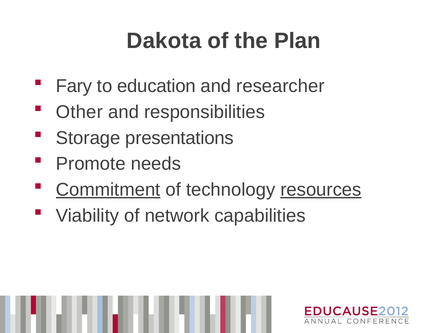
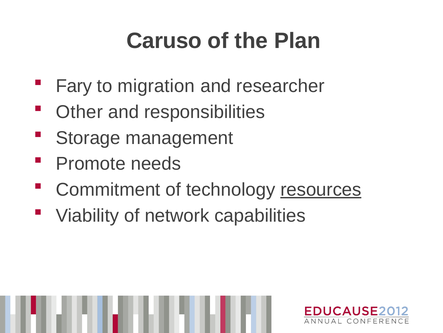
Dakota: Dakota -> Caruso
education: education -> migration
presentations: presentations -> management
Commitment underline: present -> none
